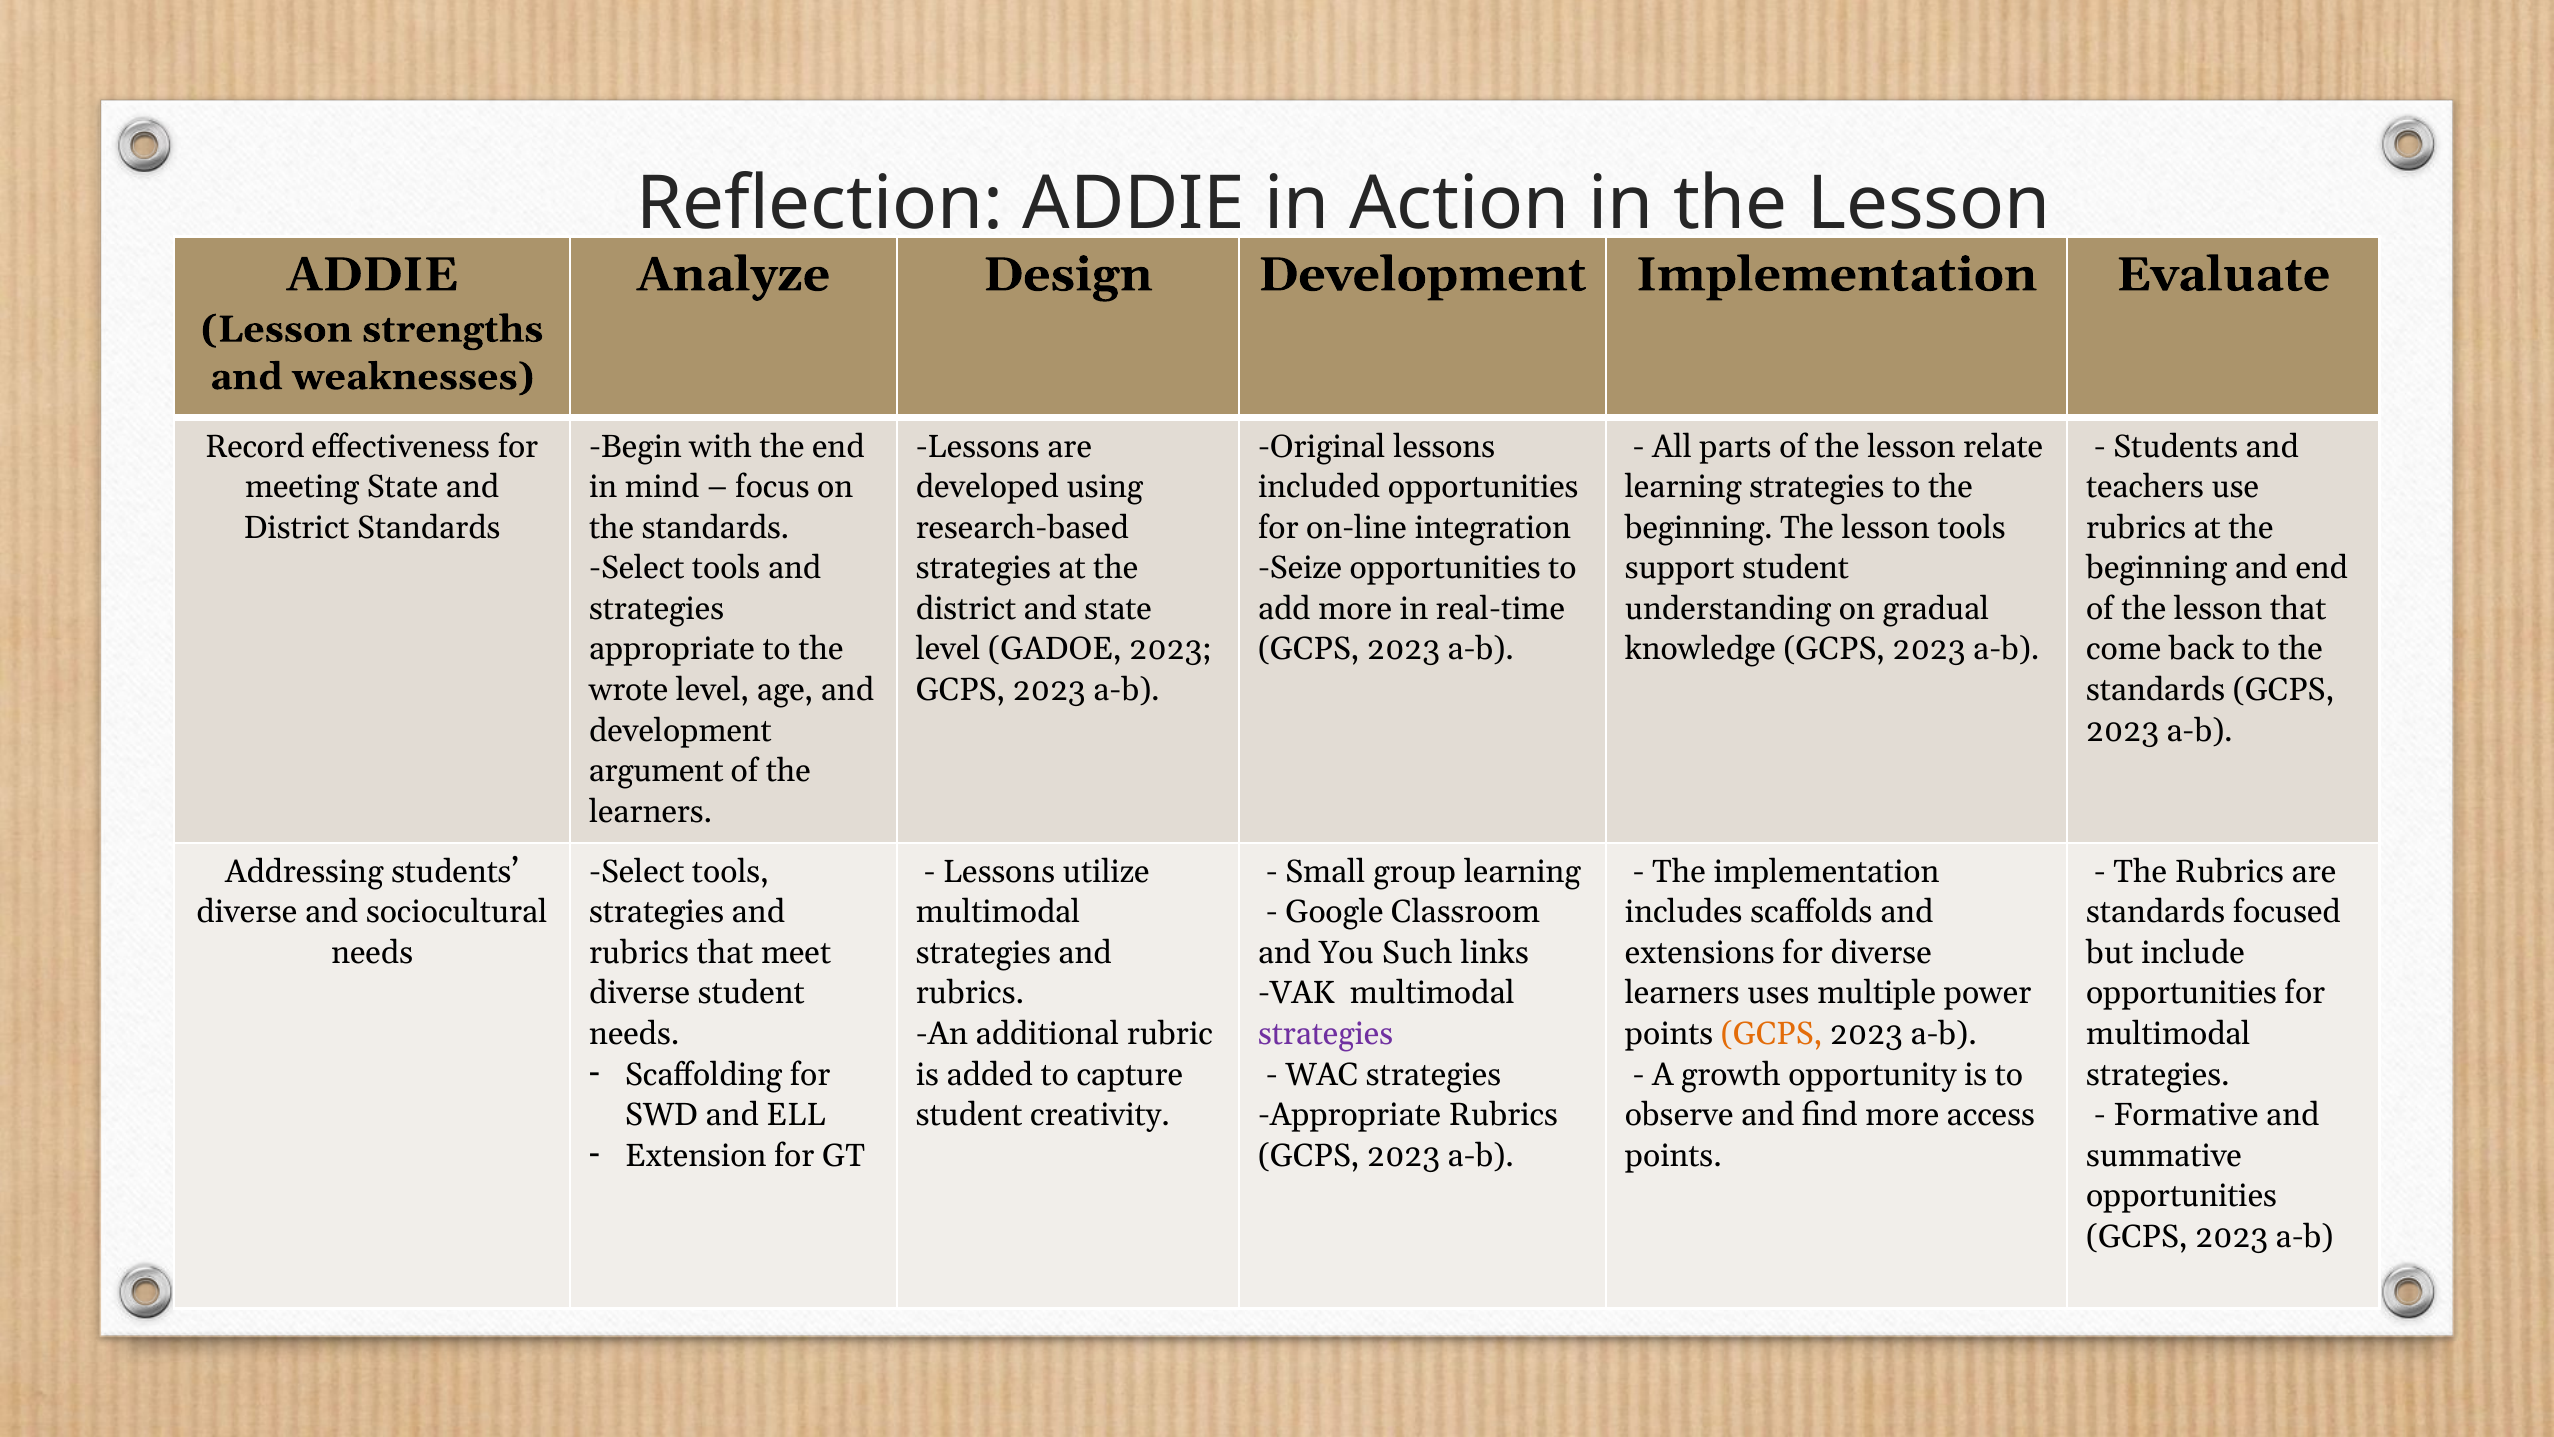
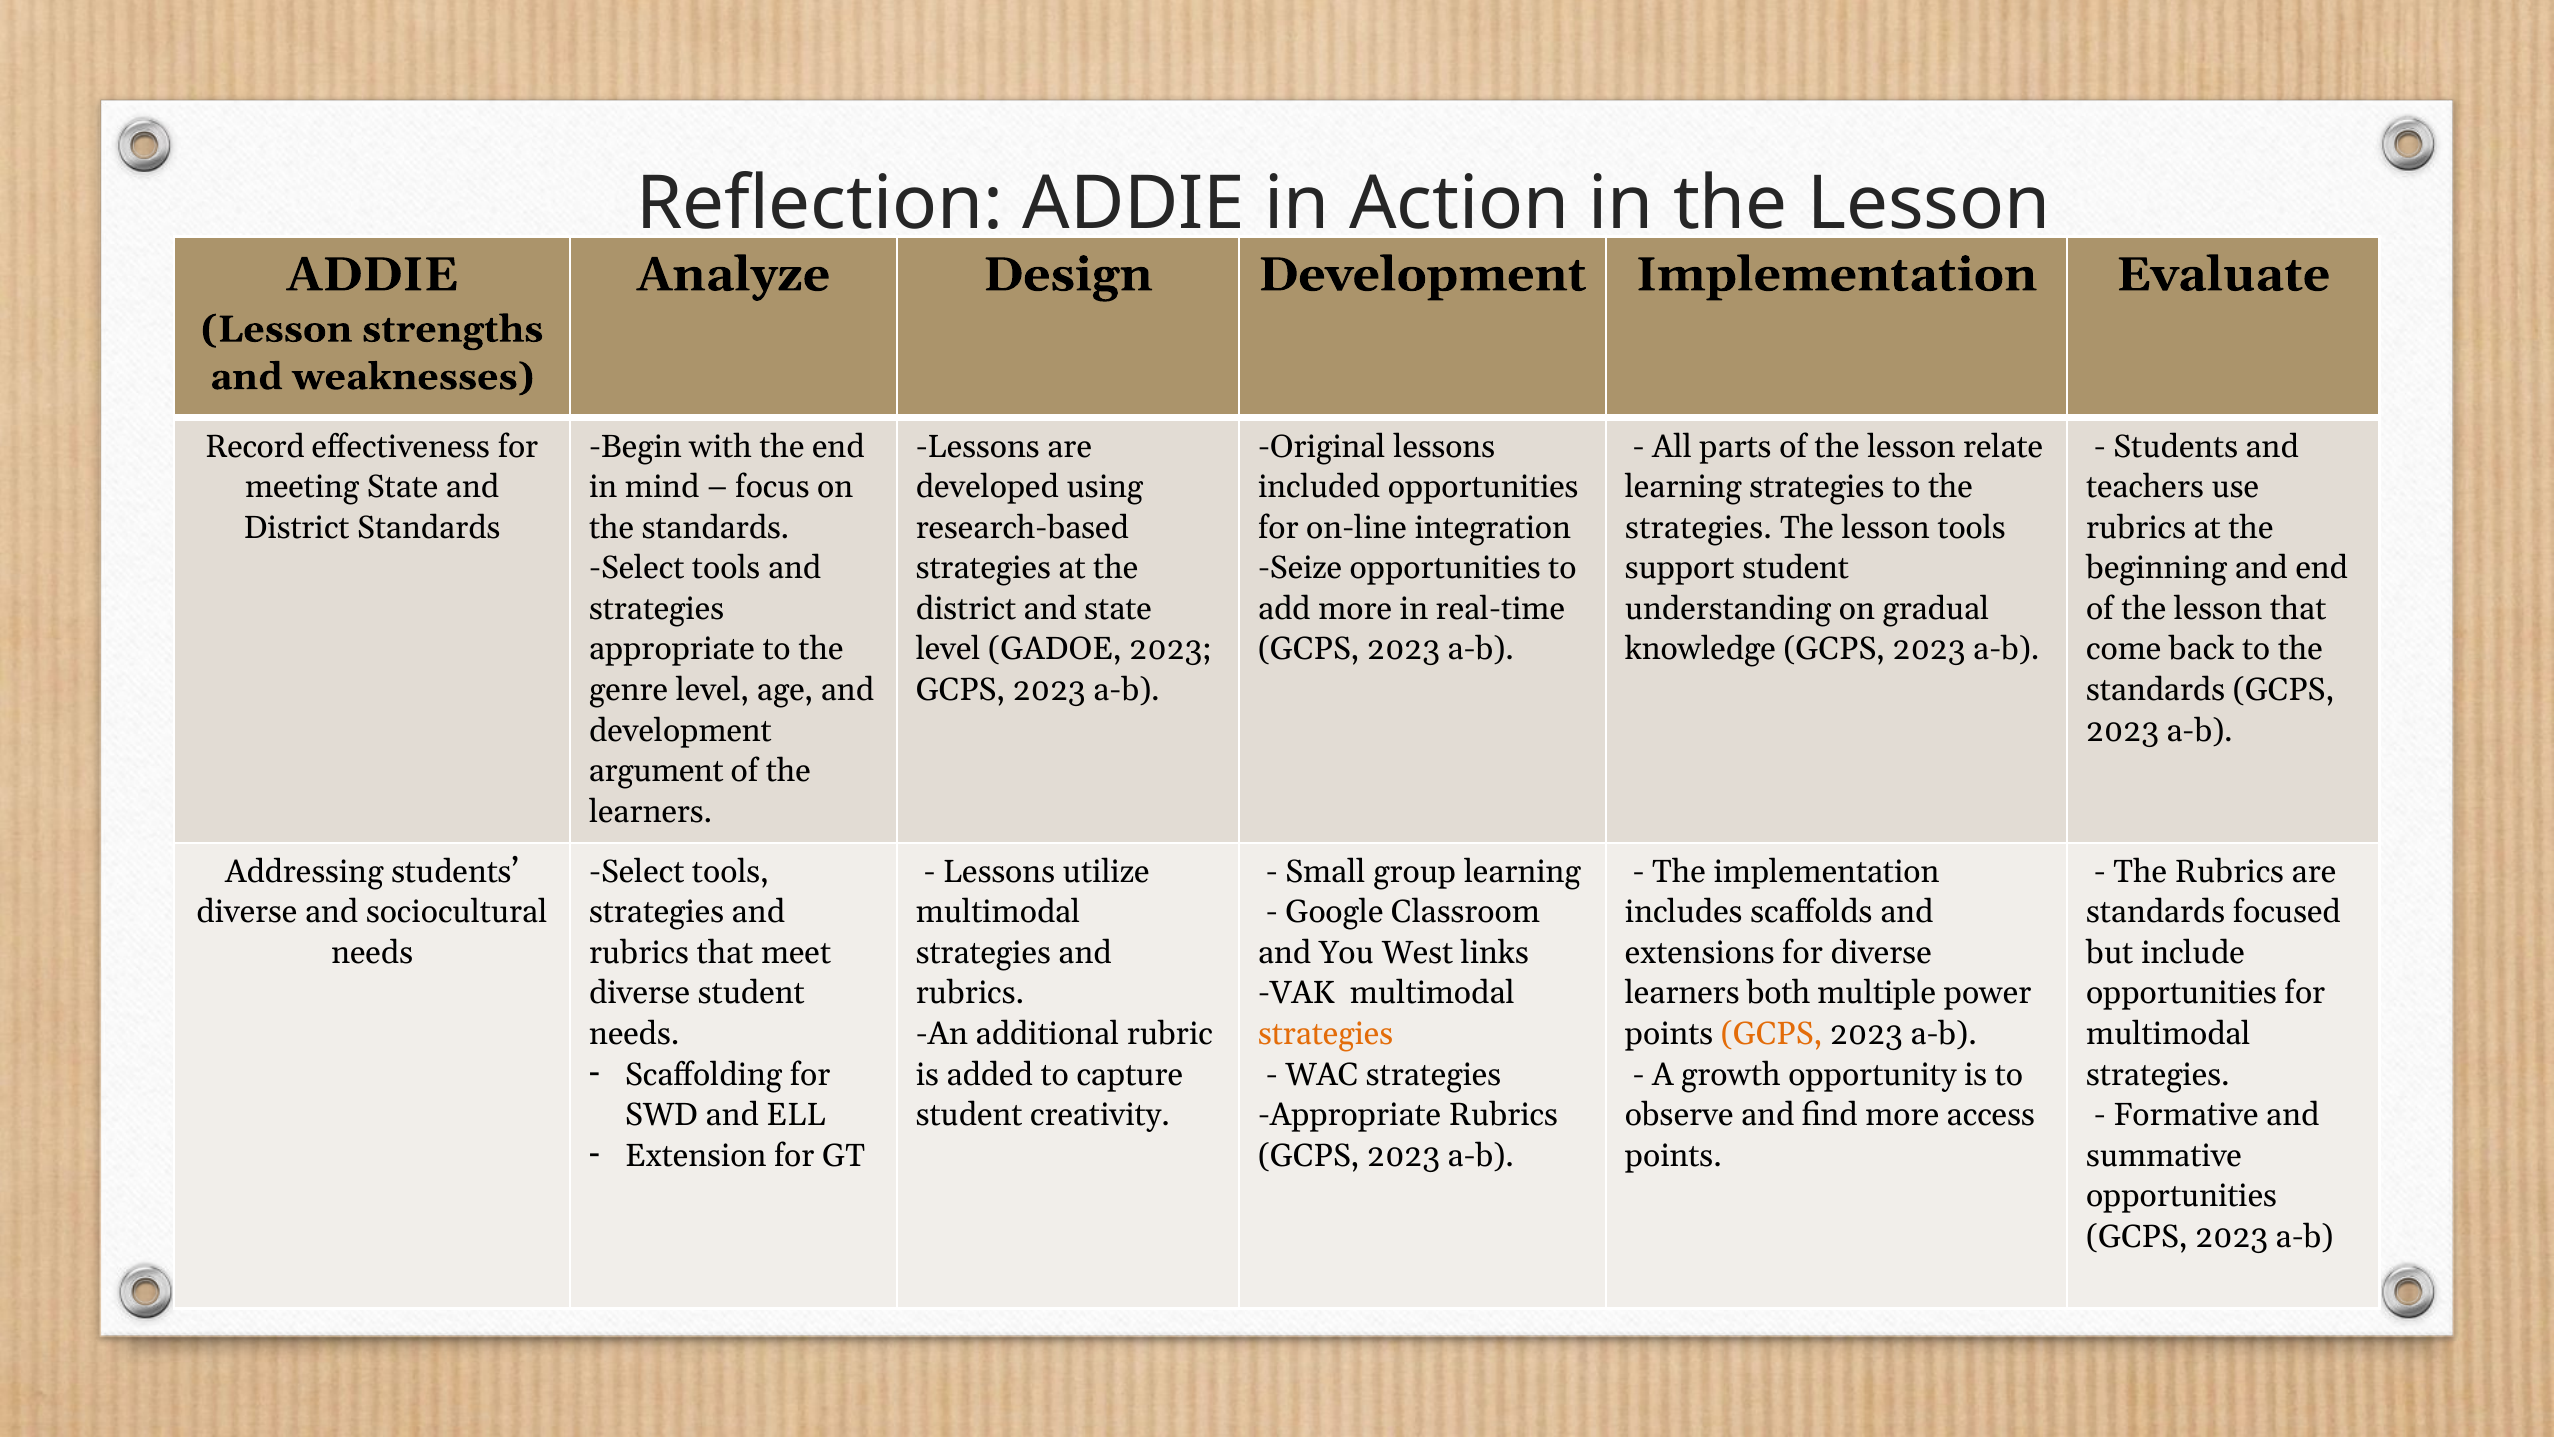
beginning at (1699, 528): beginning -> strategies
wrote: wrote -> genre
Such: Such -> West
uses: uses -> both
strategies at (1326, 1034) colour: purple -> orange
